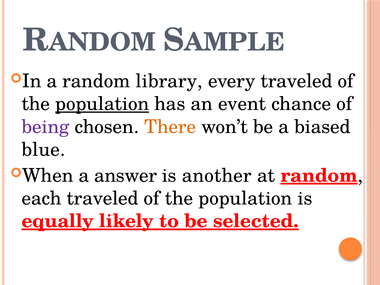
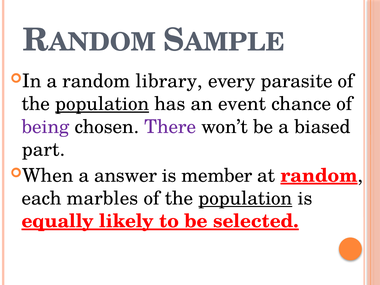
every traveled: traveled -> parasite
There colour: orange -> purple
blue: blue -> part
another: another -> member
each traveled: traveled -> marbles
population at (245, 198) underline: none -> present
